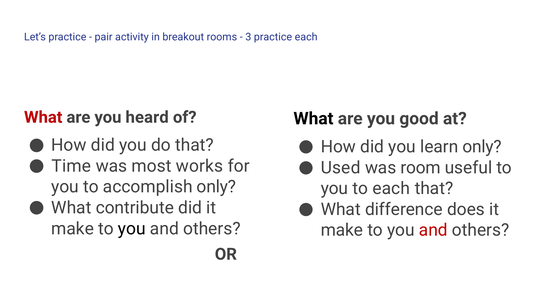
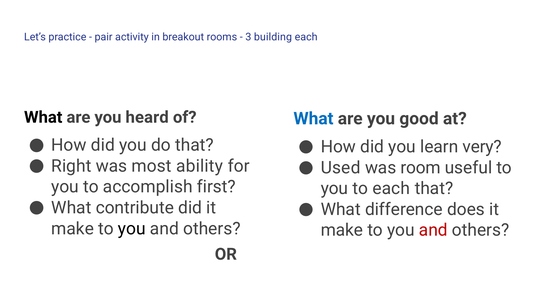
3 practice: practice -> building
What at (43, 117) colour: red -> black
What at (313, 119) colour: black -> blue
learn only: only -> very
Time: Time -> Right
works: works -> ability
accomplish only: only -> first
